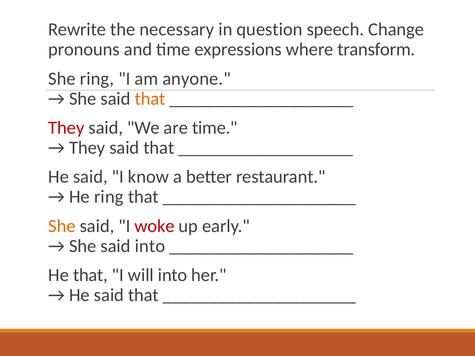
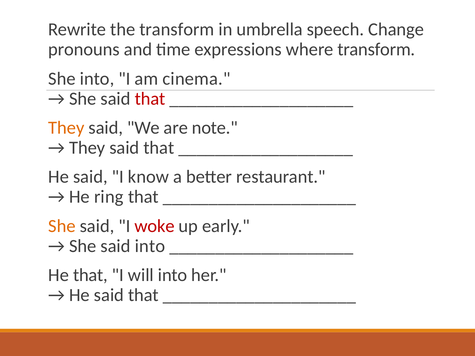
the necessary: necessary -> transform
question: question -> umbrella
She ring: ring -> into
anyone: anyone -> cinema
that at (150, 99) colour: orange -> red
They at (66, 128) colour: red -> orange
are time: time -> note
